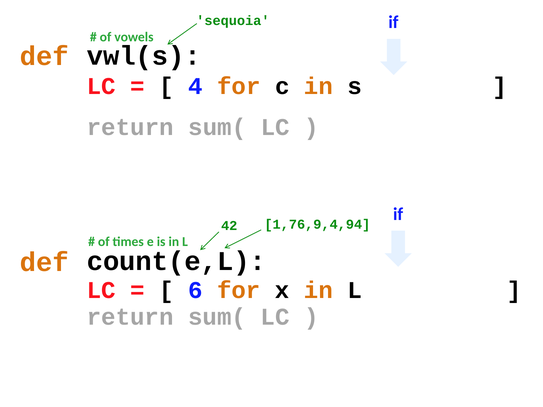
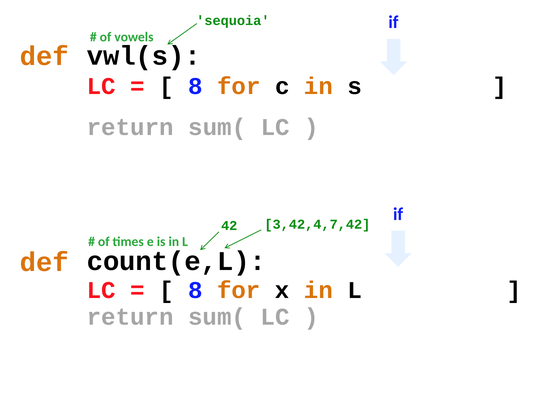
4 at (195, 86): 4 -> 8
1,76,9,4,94: 1,76,9,4,94 -> 3,42,4,7,42
6 at (195, 290): 6 -> 8
